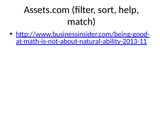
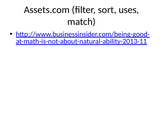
help: help -> uses
